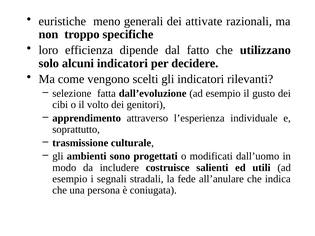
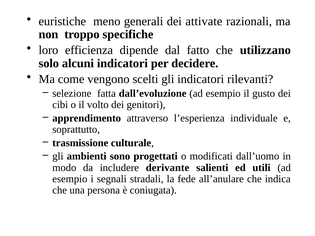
costruisce: costruisce -> derivante
